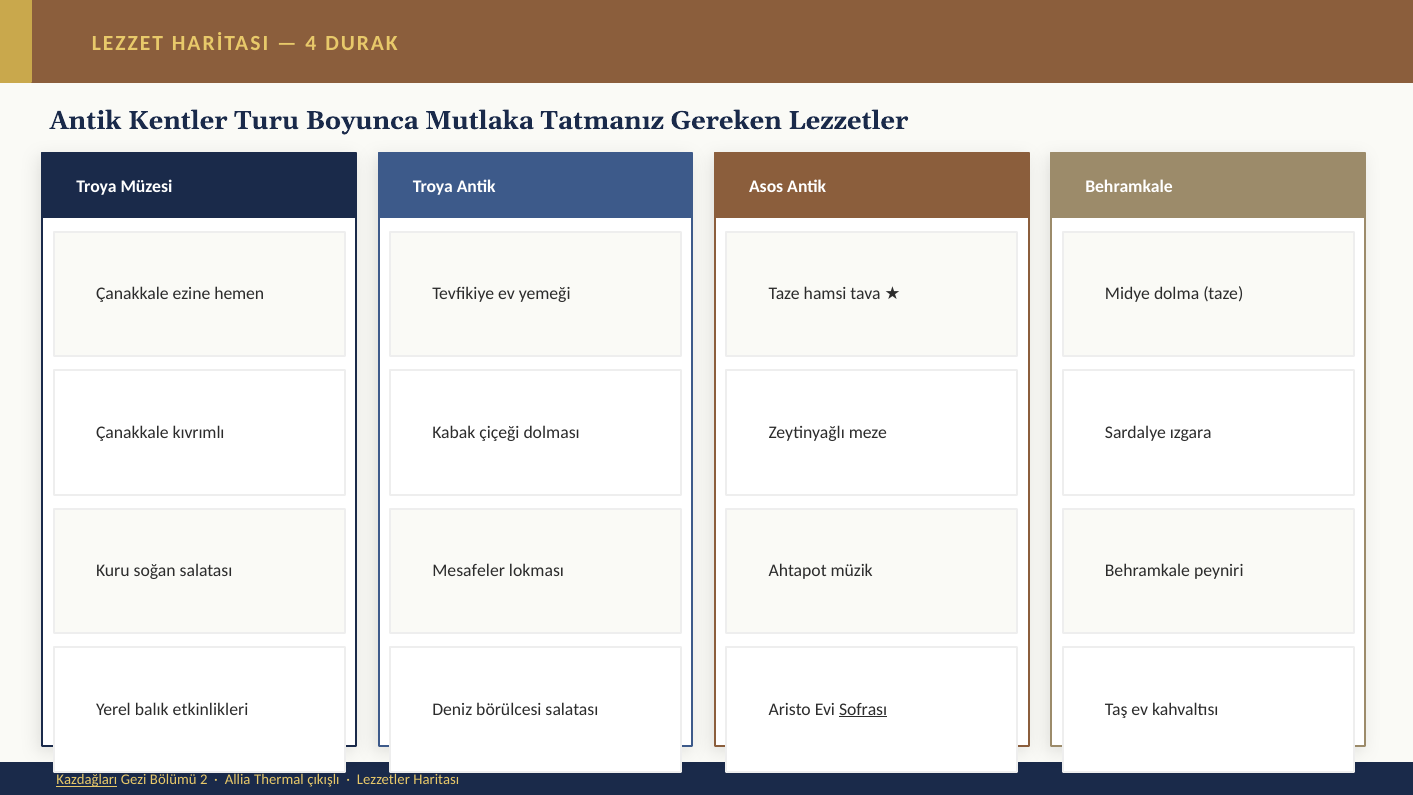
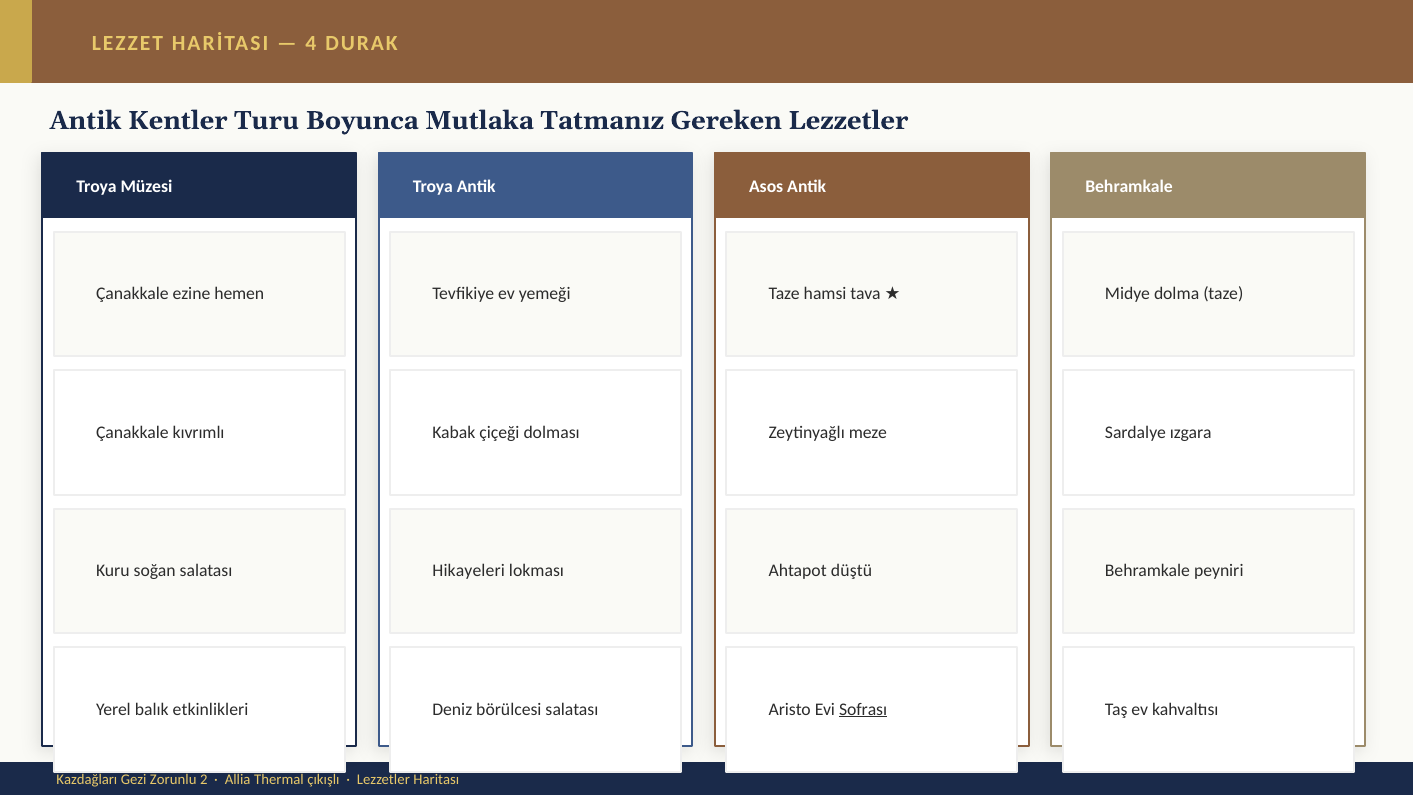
Mesafeler: Mesafeler -> Hikayeleri
müzik: müzik -> düştü
Kazdağları underline: present -> none
Bölümü: Bölümü -> Zorunlu
